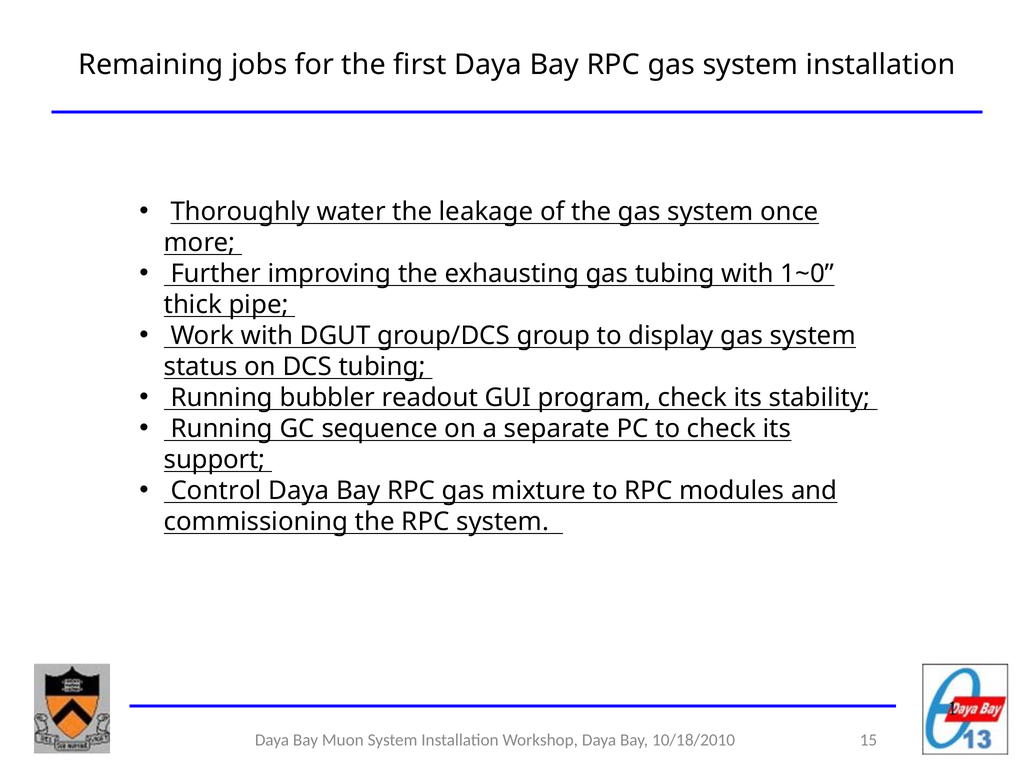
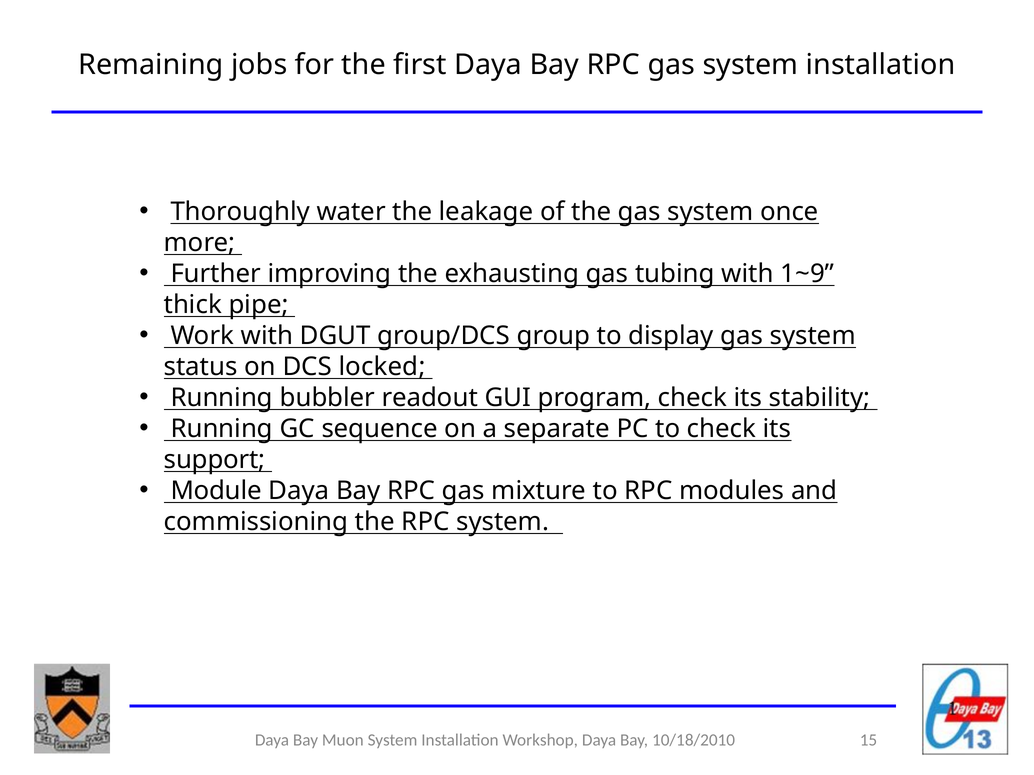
1~0: 1~0 -> 1~9
DCS tubing: tubing -> locked
Control: Control -> Module
